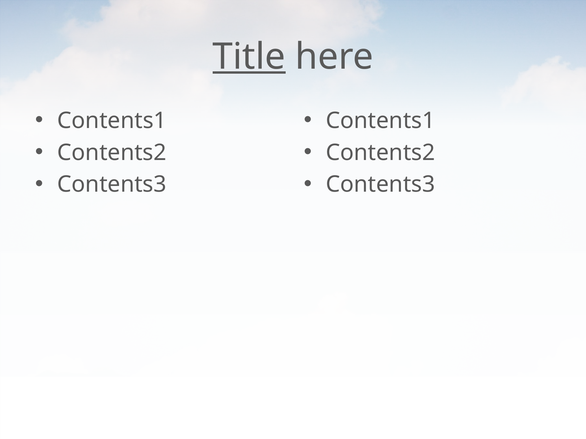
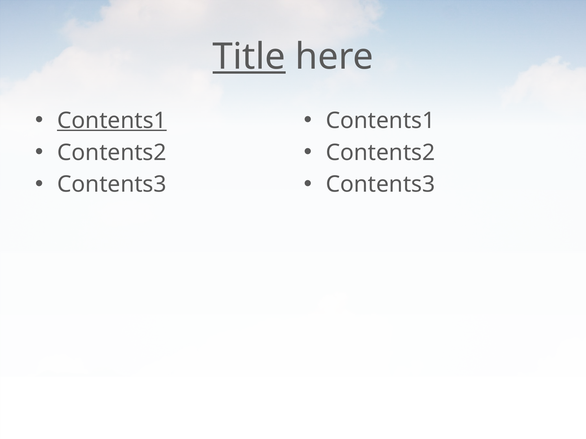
Contents1 at (112, 121) underline: none -> present
